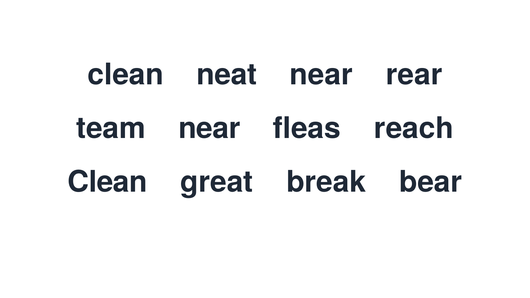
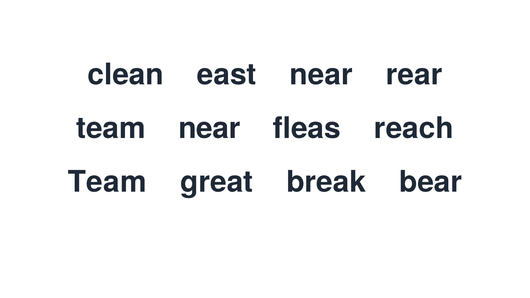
neat: neat -> east
Clean at (107, 182): Clean -> Team
